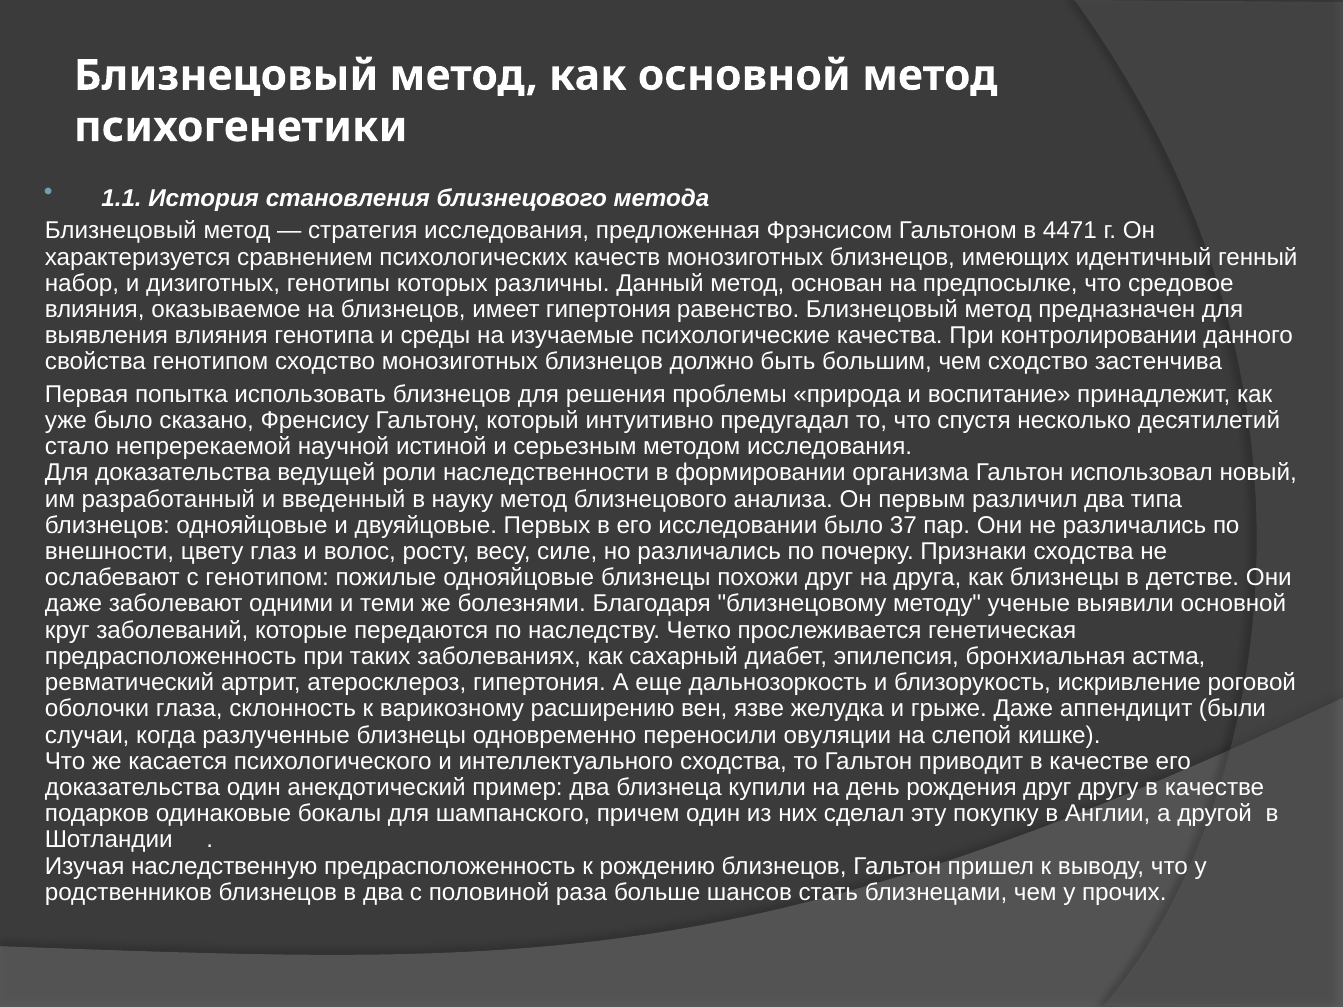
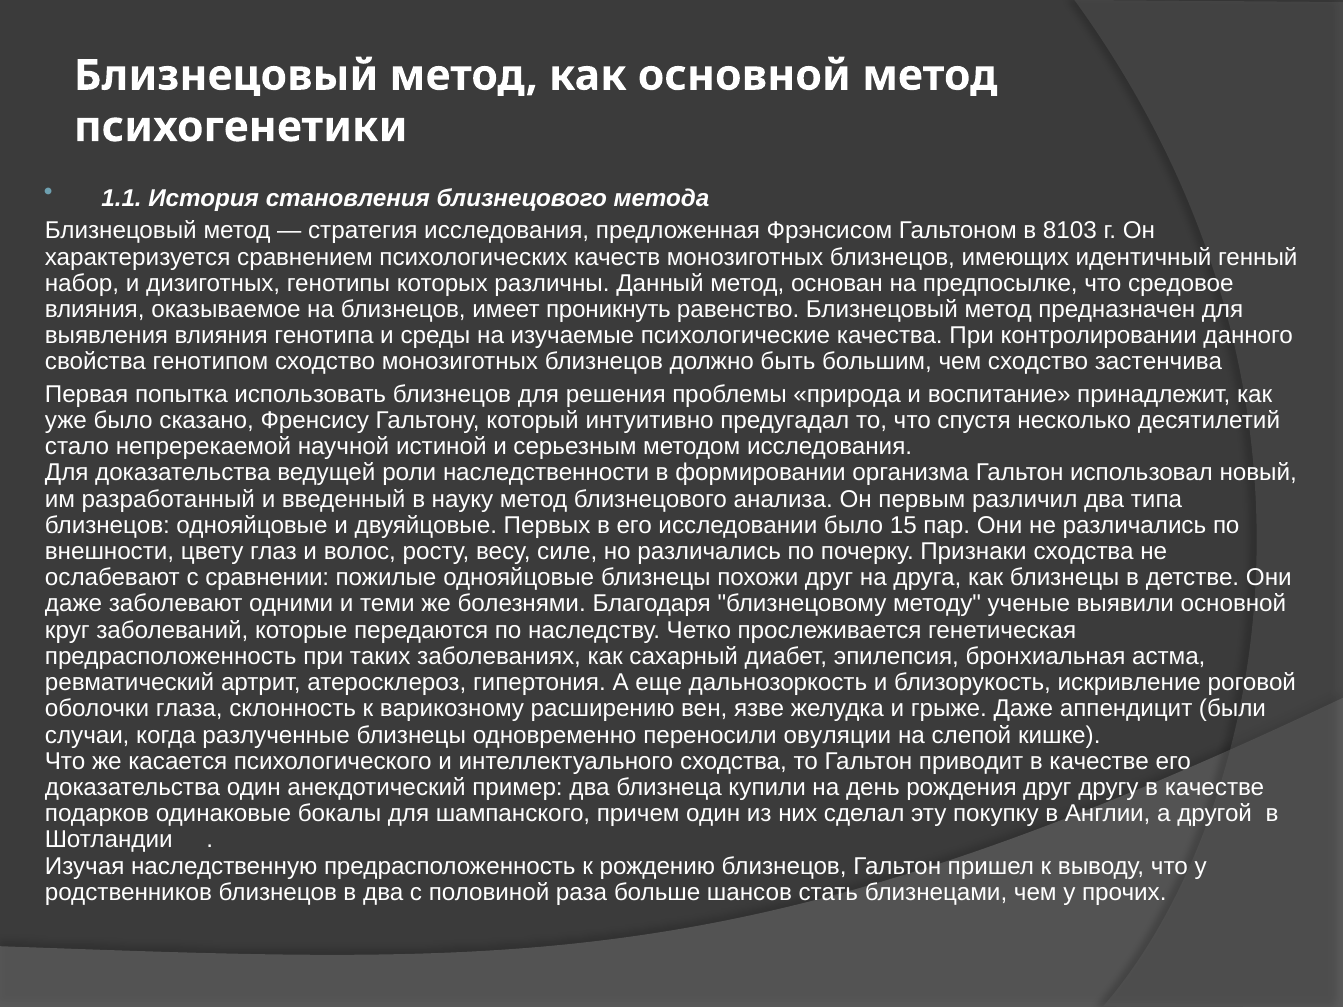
4471: 4471 -> 8103
имеет гипертония: гипертония -> проникнуть
37: 37 -> 15
с генотипом: генотипом -> сравнении
